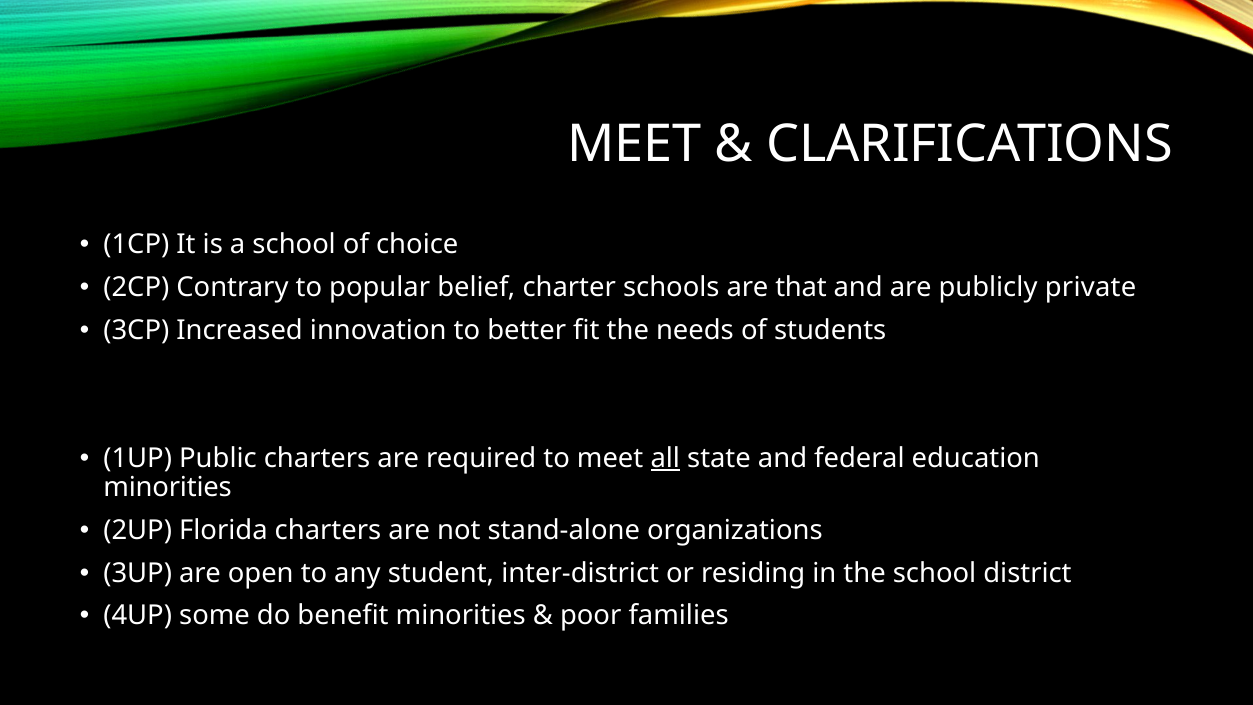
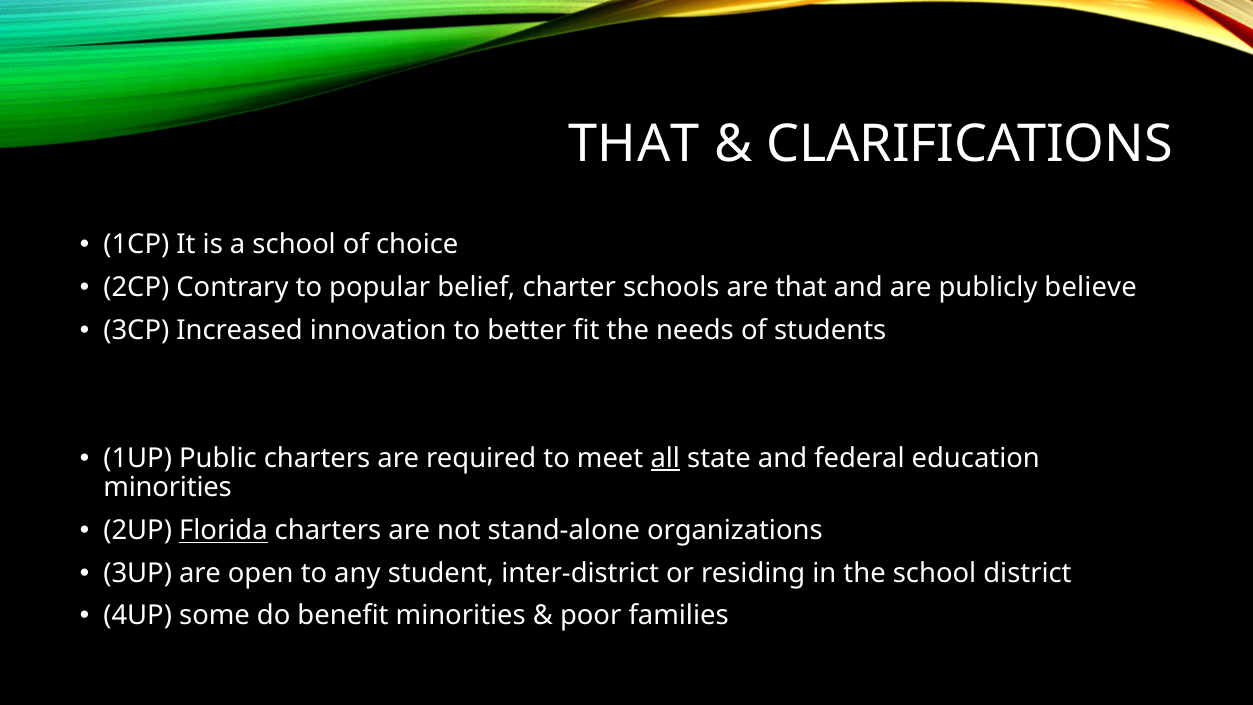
MEET at (635, 145): MEET -> THAT
private: private -> believe
Florida underline: none -> present
